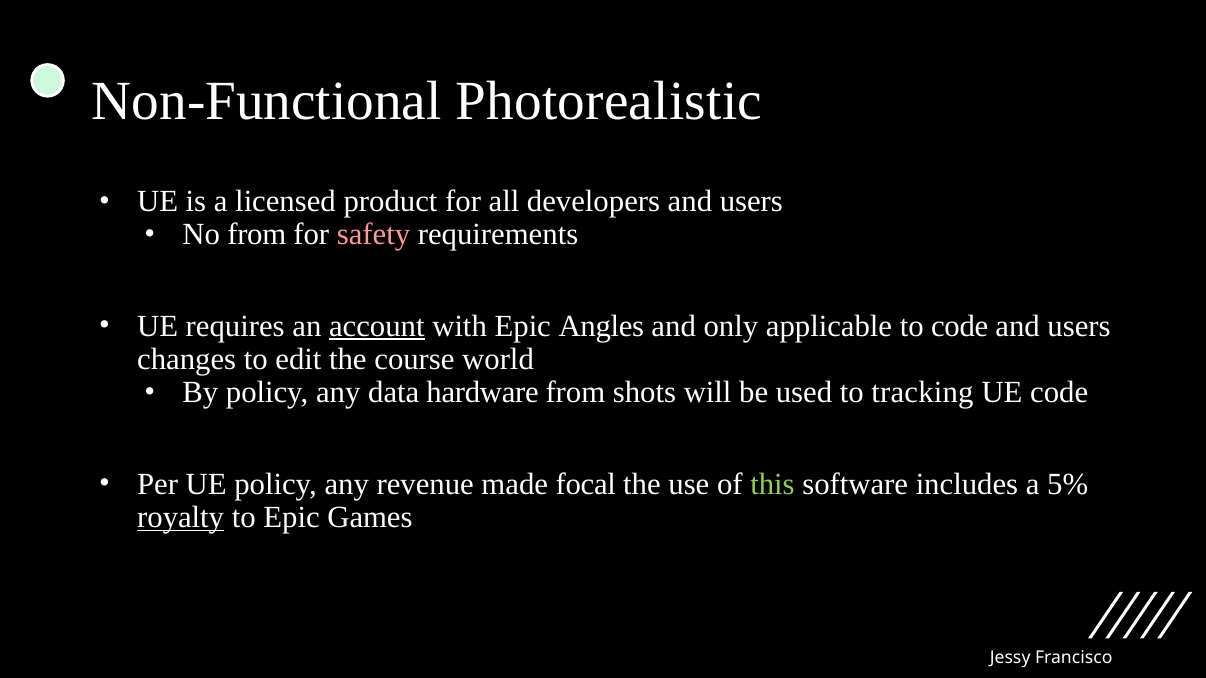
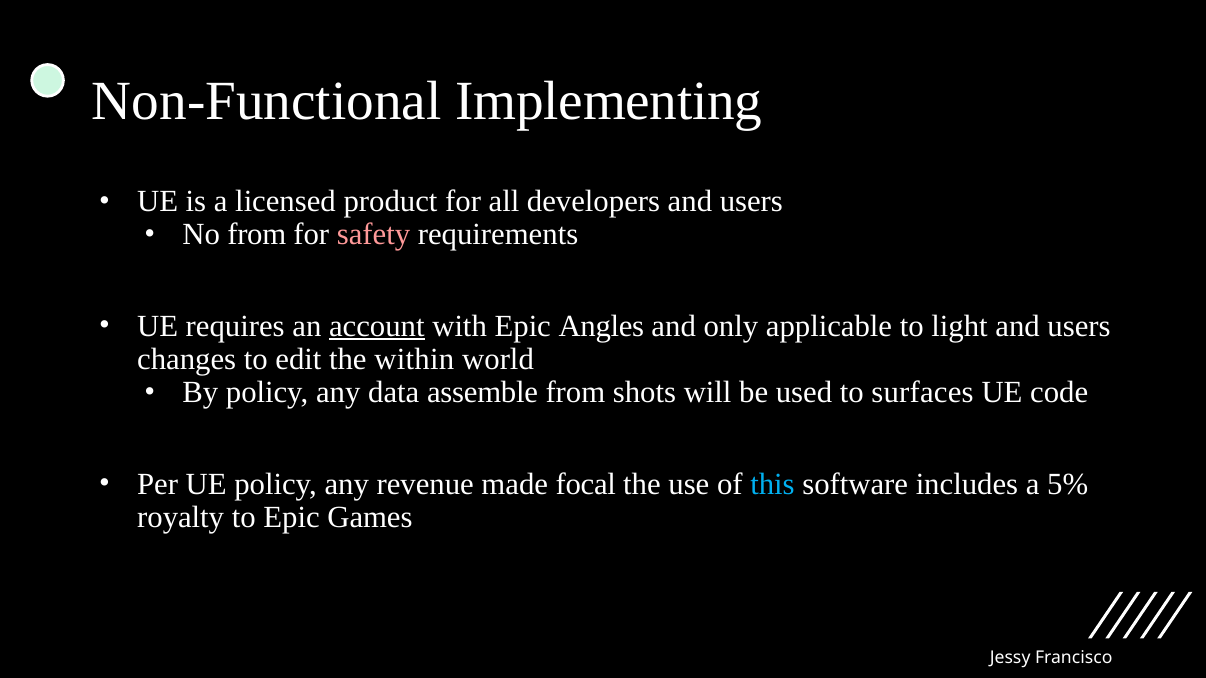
Photorealistic: Photorealistic -> Implementing
to code: code -> light
course: course -> within
hardware: hardware -> assemble
tracking: tracking -> surfaces
this colour: light green -> light blue
royalty underline: present -> none
